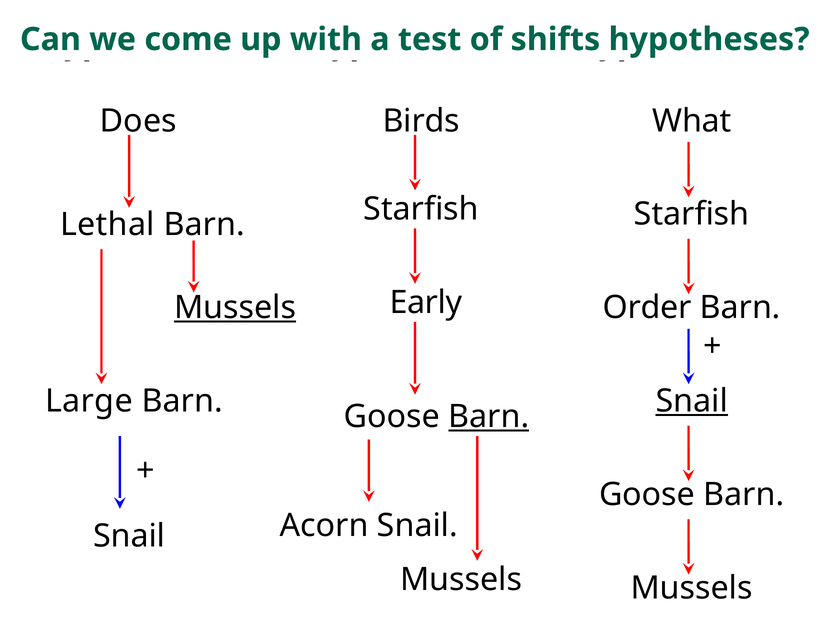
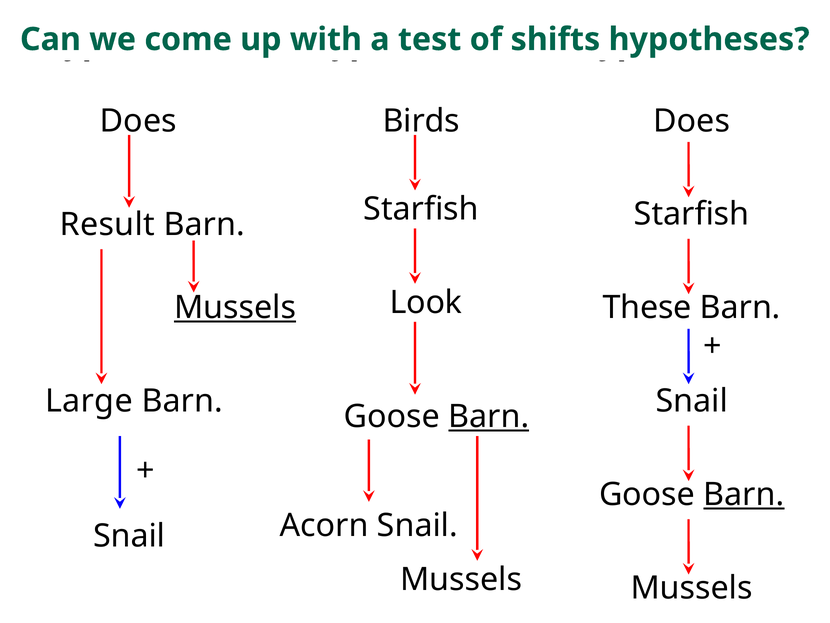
Birds What: What -> Does
Lethal: Lethal -> Result
Early: Early -> Look
Order: Order -> These
Snail at (692, 401) underline: present -> none
Barn at (744, 494) underline: none -> present
